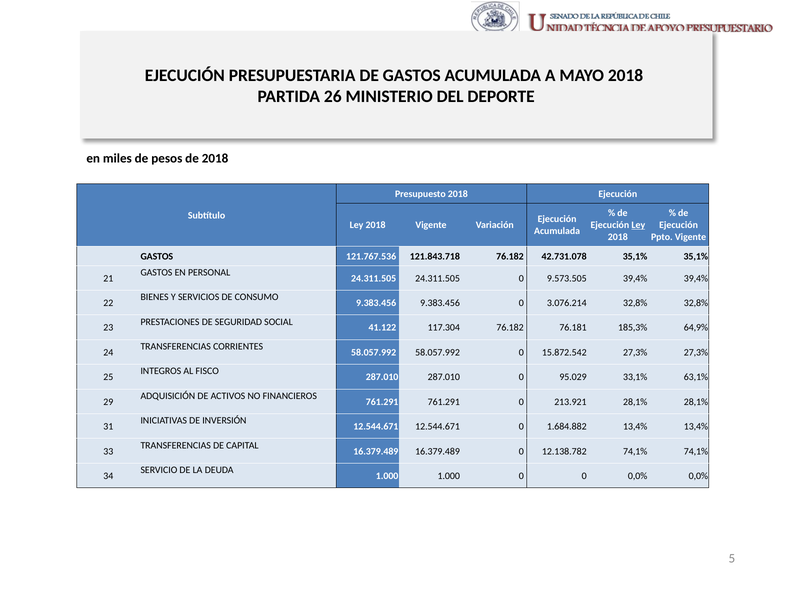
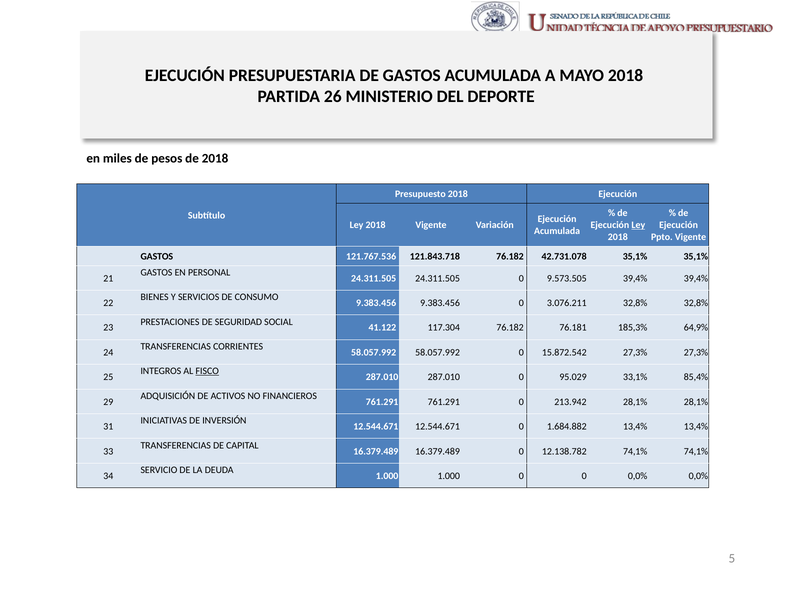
3.076.214: 3.076.214 -> 3.076.211
FISCO underline: none -> present
63,1%: 63,1% -> 85,4%
213.921: 213.921 -> 213.942
